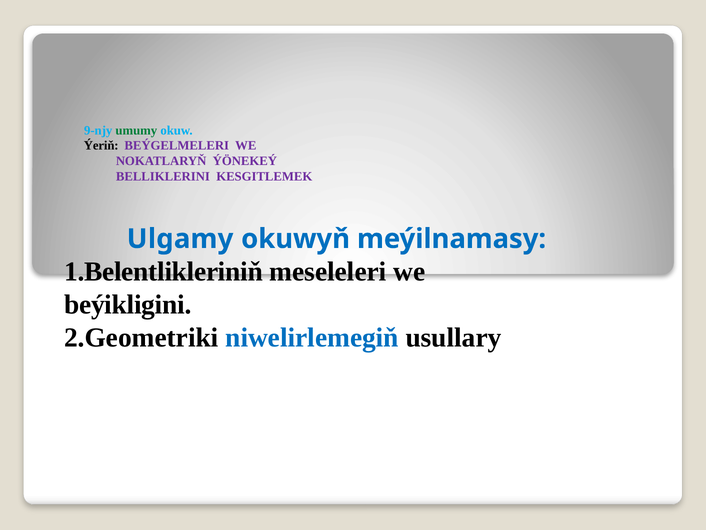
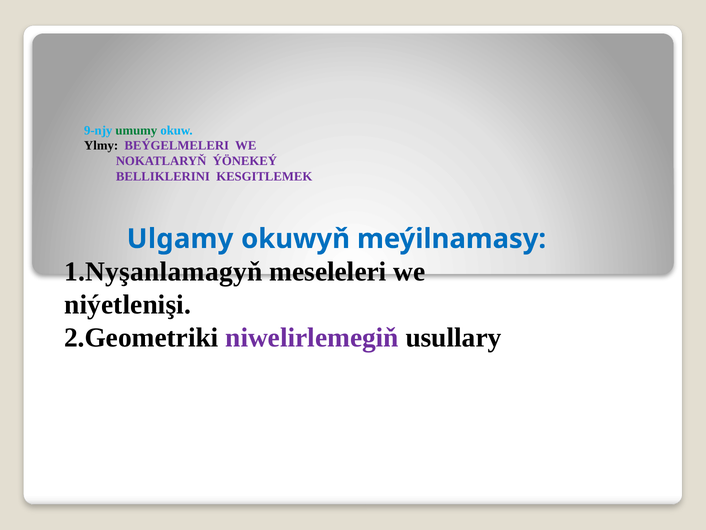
Ýeriň: Ýeriň -> Ylmy
1.Belentlikleriniň: 1.Belentlikleriniň -> 1.Nyşanlamagyň
beýikligini: beýikligini -> niýetlenişi
niwelirlemegiň colour: blue -> purple
